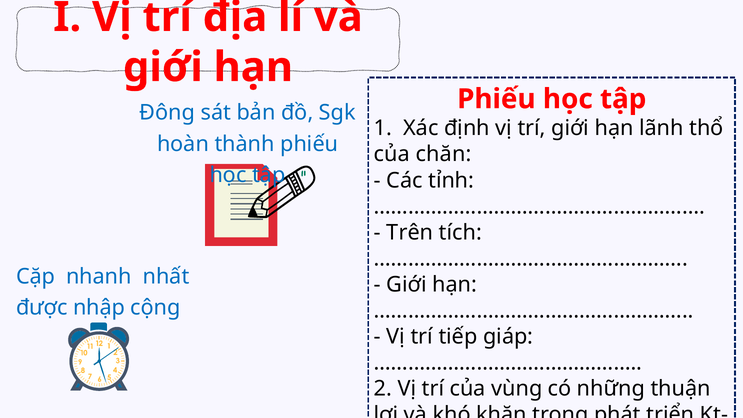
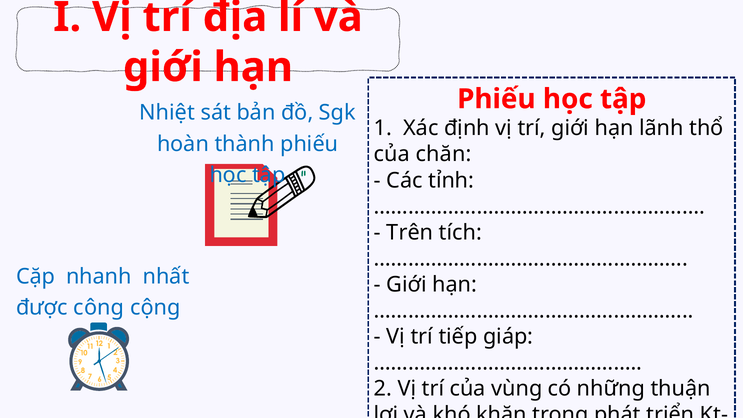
Đông: Đông -> Nhiệt
nhập: nhập -> công
